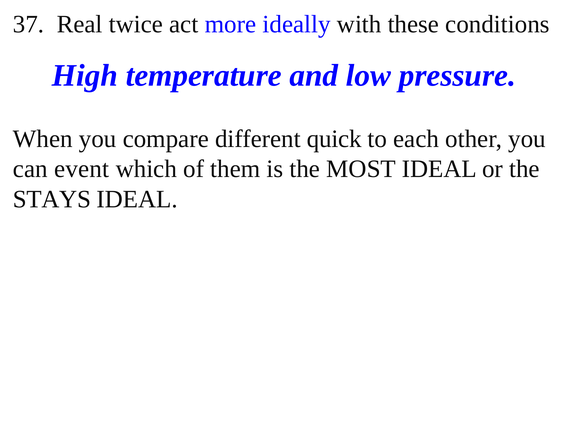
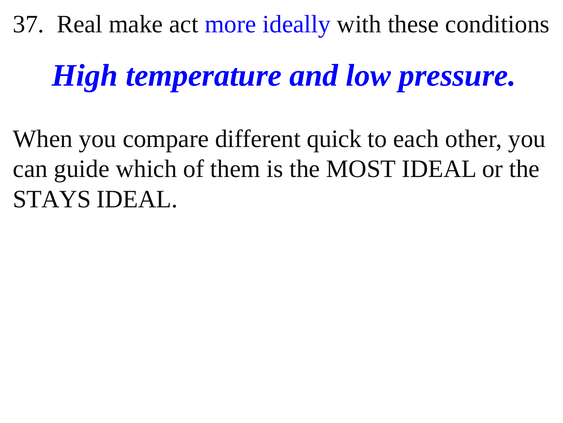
twice: twice -> make
event: event -> guide
